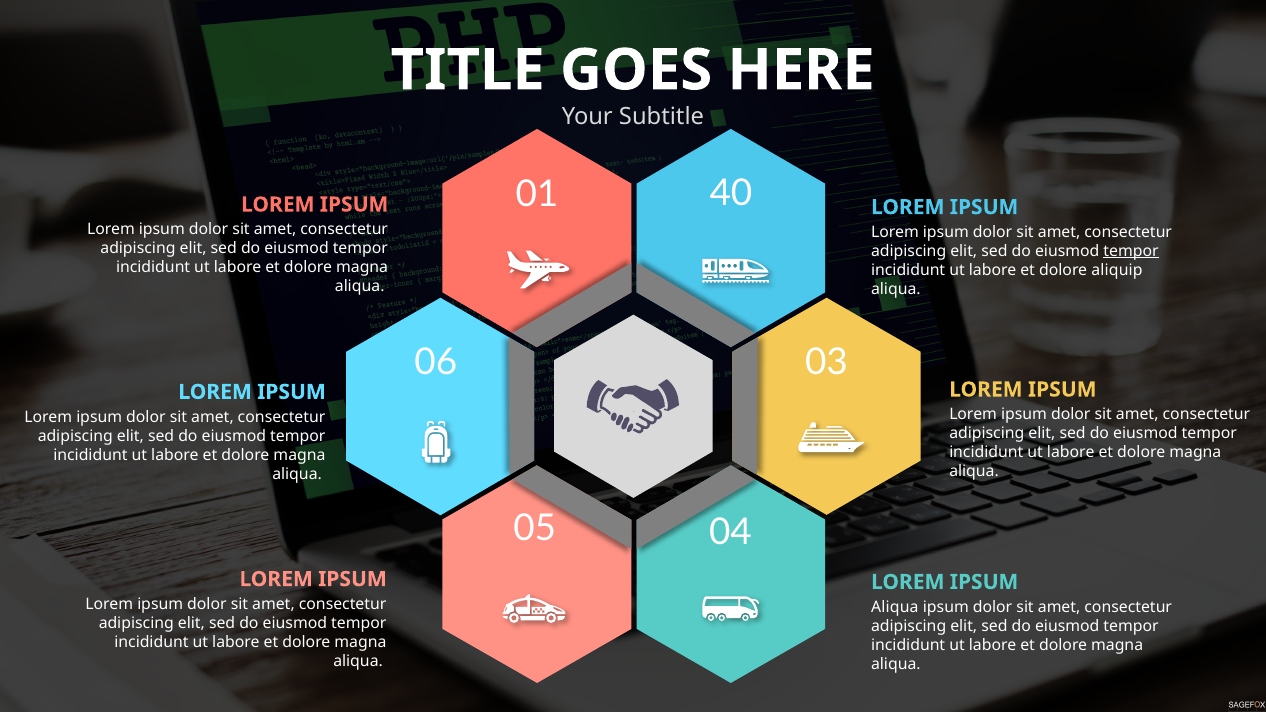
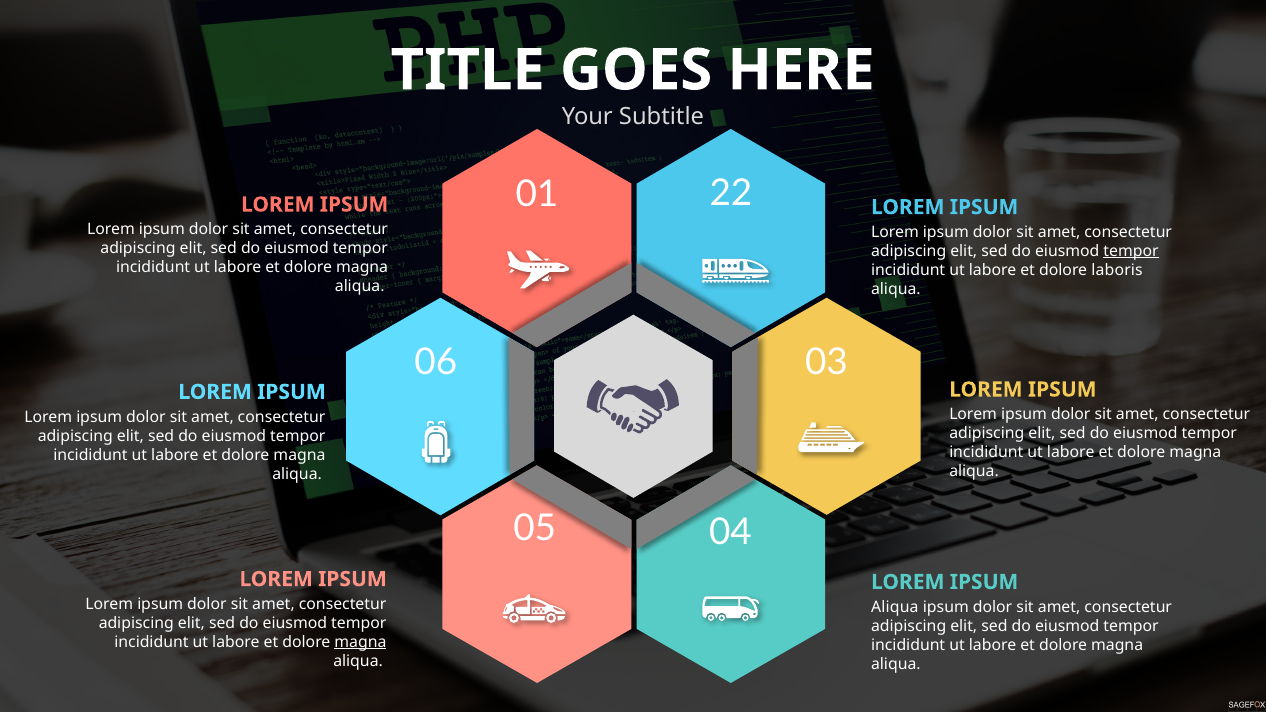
40: 40 -> 22
aliquip: aliquip -> laboris
magna at (360, 642) underline: none -> present
